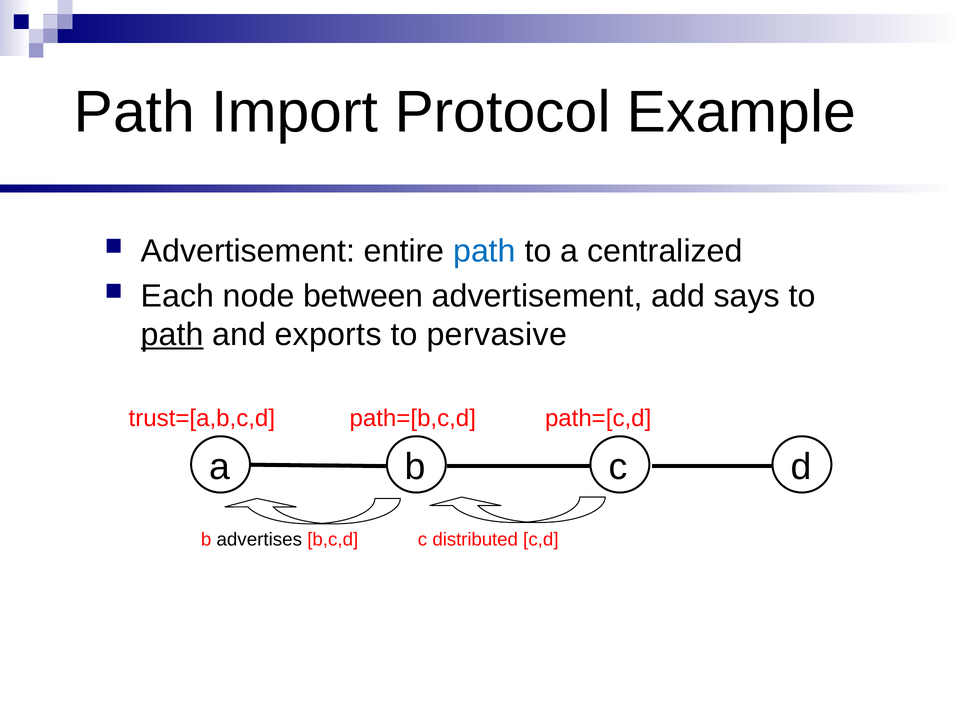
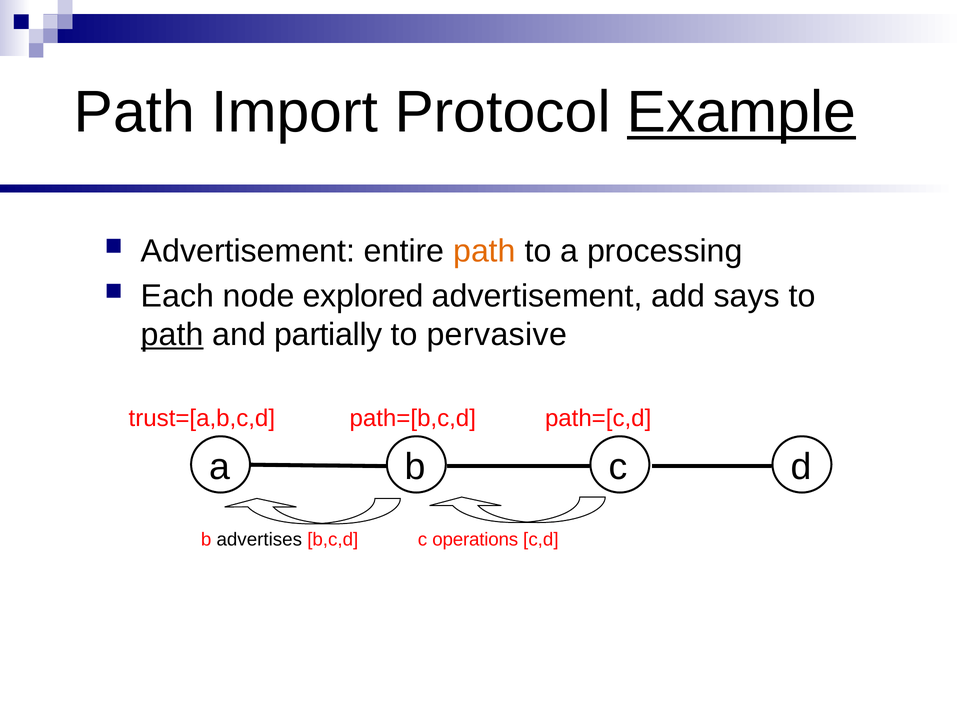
Example underline: none -> present
path at (484, 251) colour: blue -> orange
centralized: centralized -> processing
between: between -> explored
exports: exports -> partially
distributed: distributed -> operations
